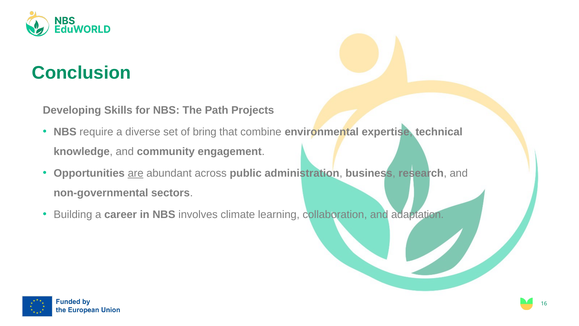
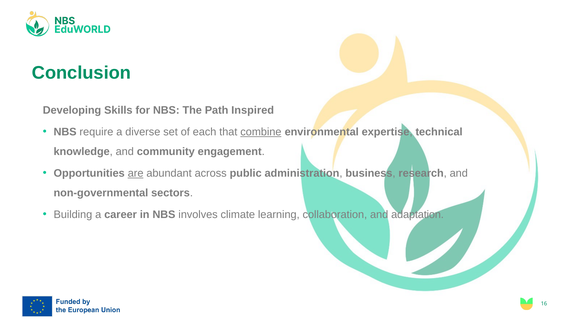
Projects: Projects -> Inspired
bring: bring -> each
combine underline: none -> present
